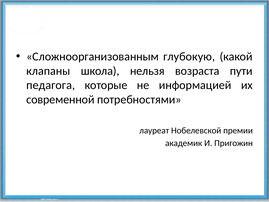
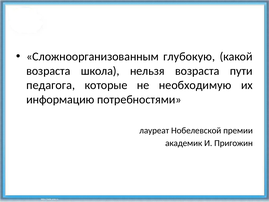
клапаны at (48, 71): клапаны -> возраста
информацией: информацией -> необходимую
современной: современной -> информацию
